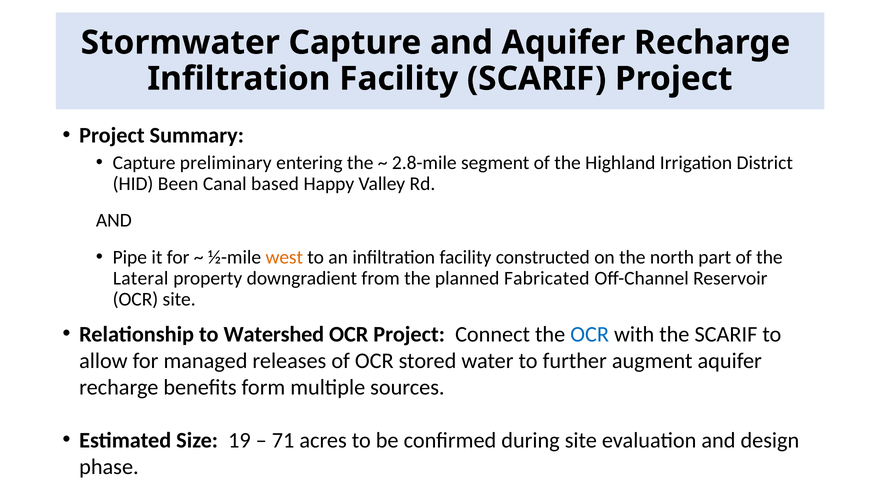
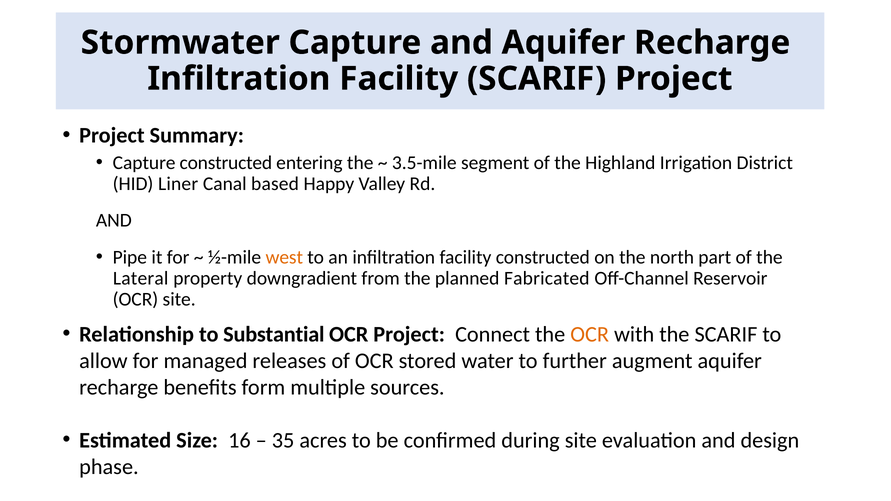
Capture preliminary: preliminary -> constructed
2.8-mile: 2.8-mile -> 3.5-mile
Been: Been -> Liner
Watershed: Watershed -> Substantial
OCR at (590, 334) colour: blue -> orange
19: 19 -> 16
71: 71 -> 35
